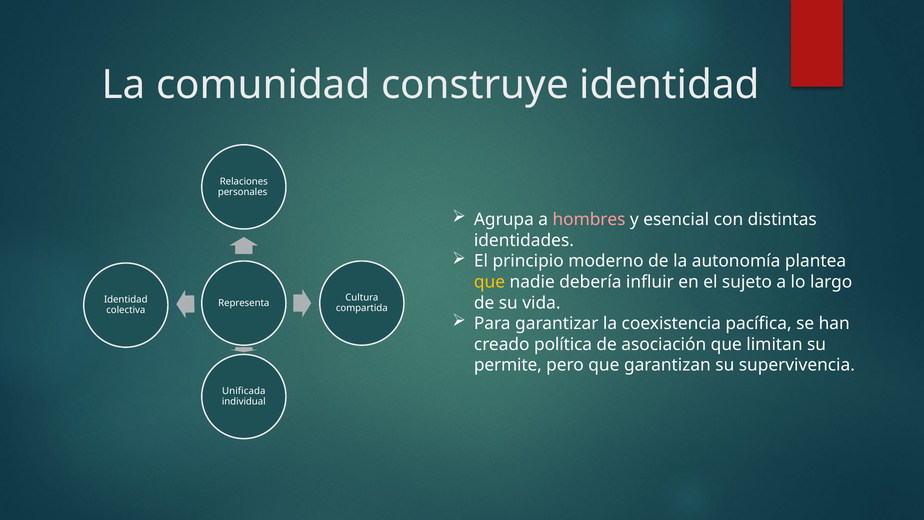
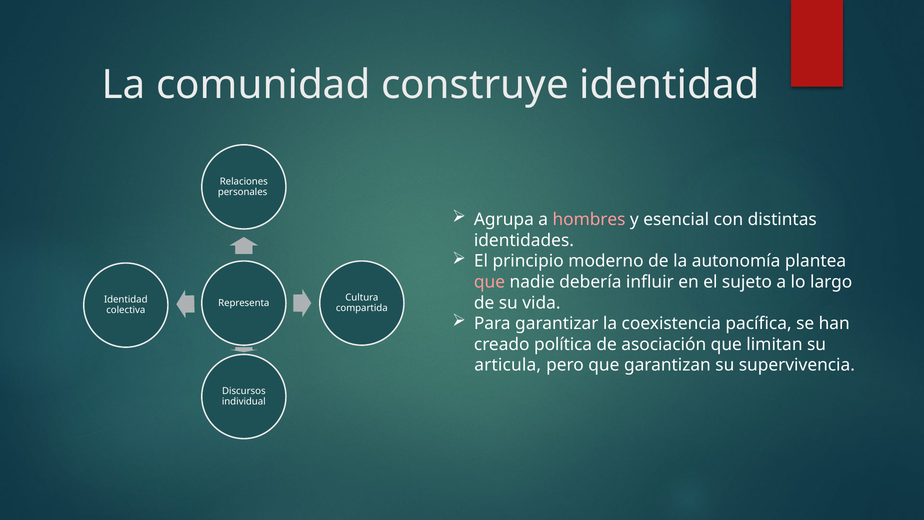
que at (489, 282) colour: yellow -> pink
permite: permite -> articula
Unificada: Unificada -> Discursos
